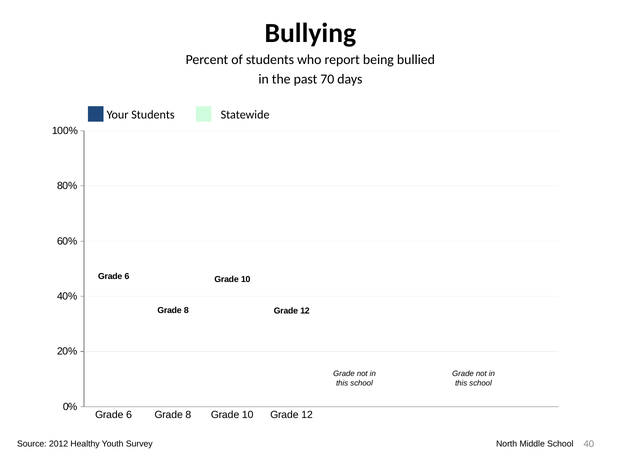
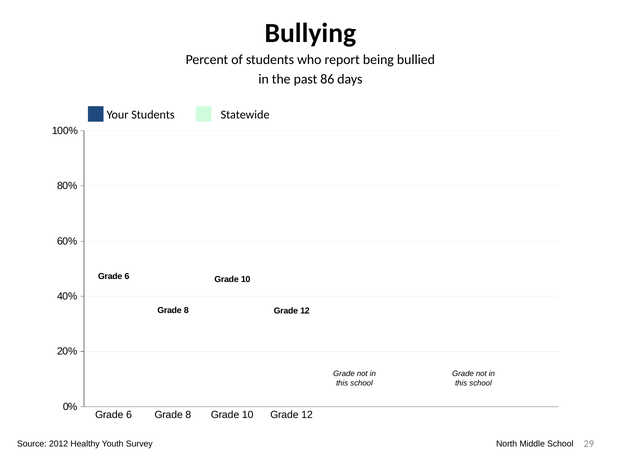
70: 70 -> 86
40: 40 -> 29
